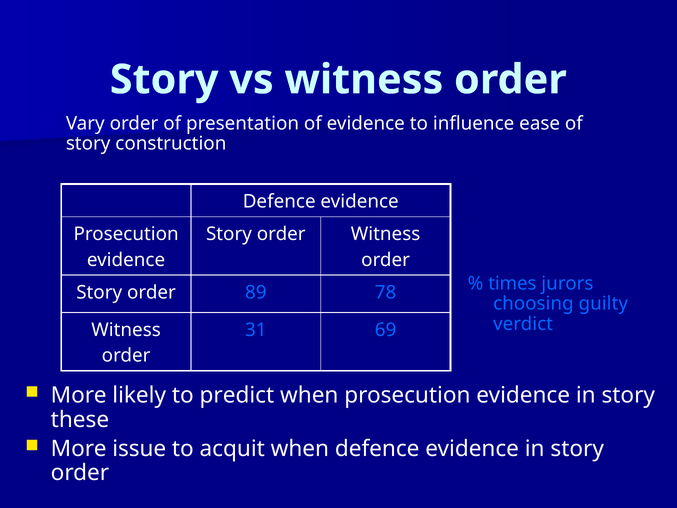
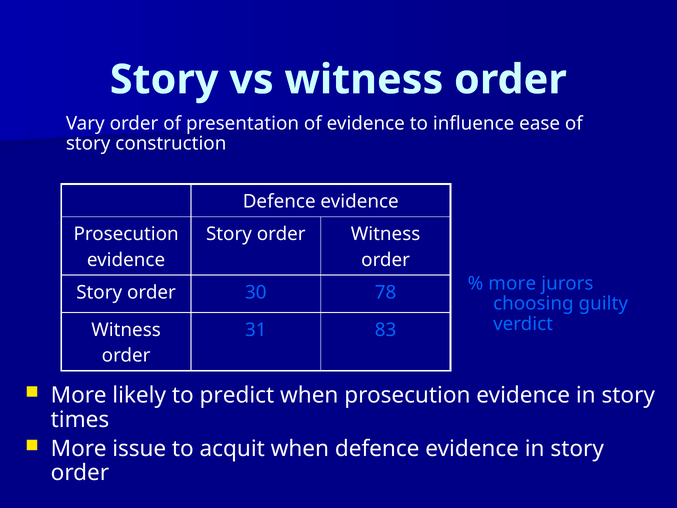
times at (512, 283): times -> more
89: 89 -> 30
69: 69 -> 83
these: these -> times
